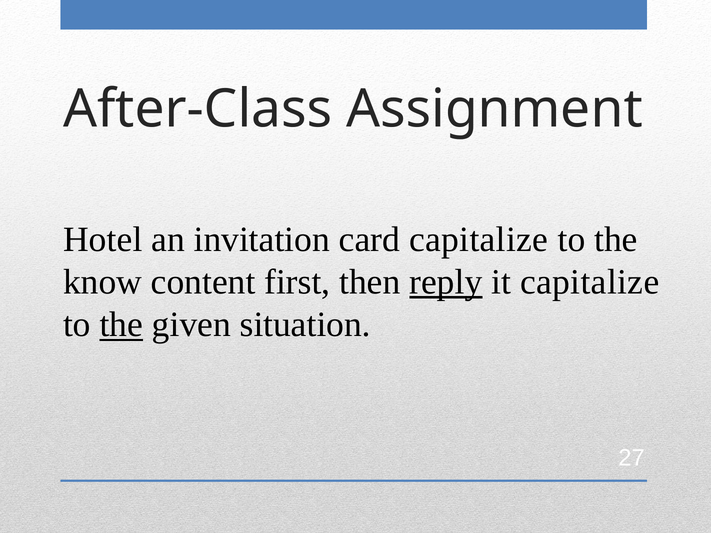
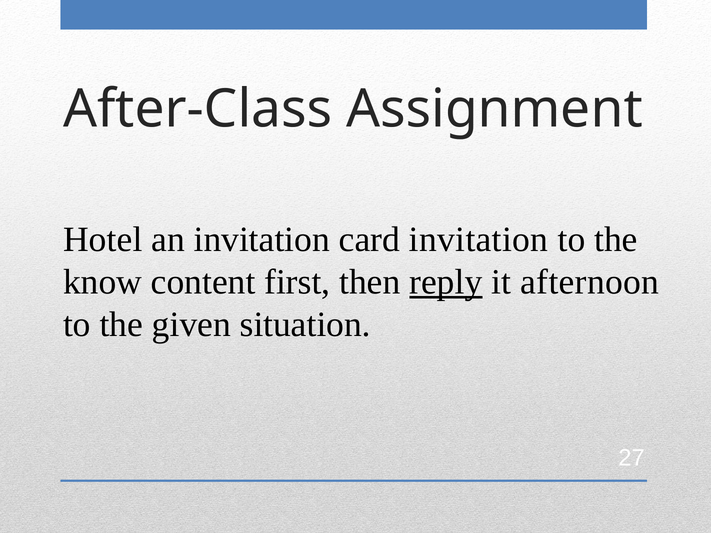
card capitalize: capitalize -> invitation
it capitalize: capitalize -> afternoon
the at (121, 325) underline: present -> none
